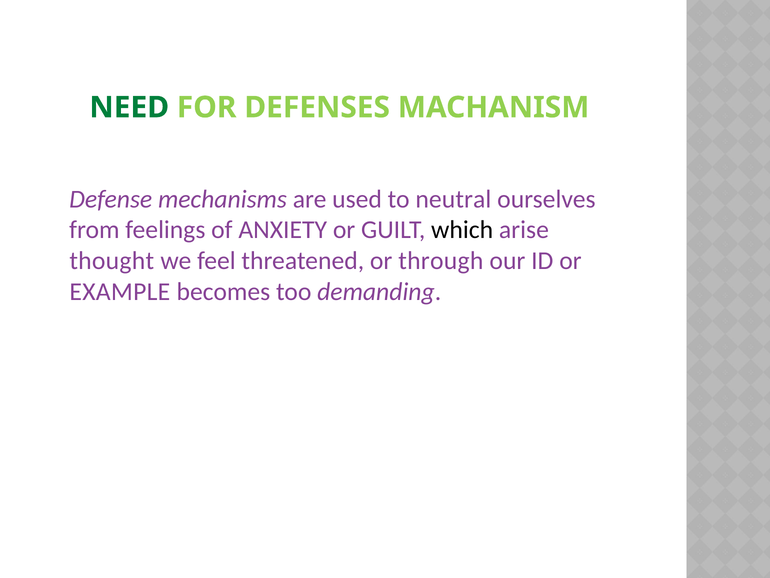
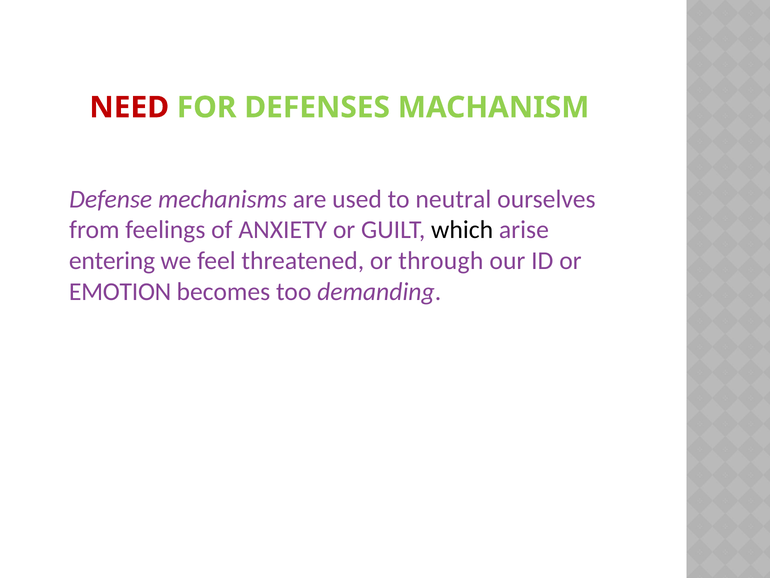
NEED colour: green -> red
thought: thought -> entering
EXAMPLE: EXAMPLE -> EMOTION
